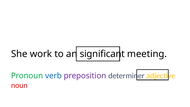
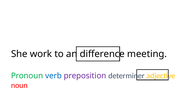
significant: significant -> difference
